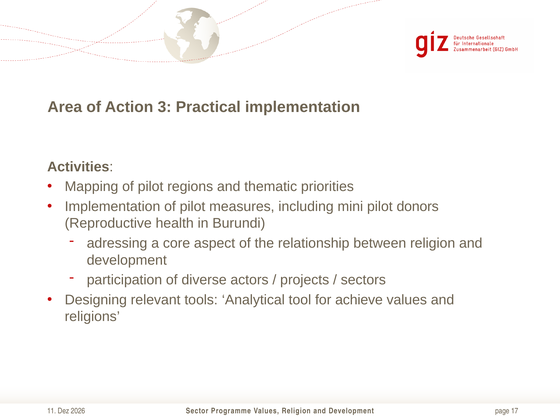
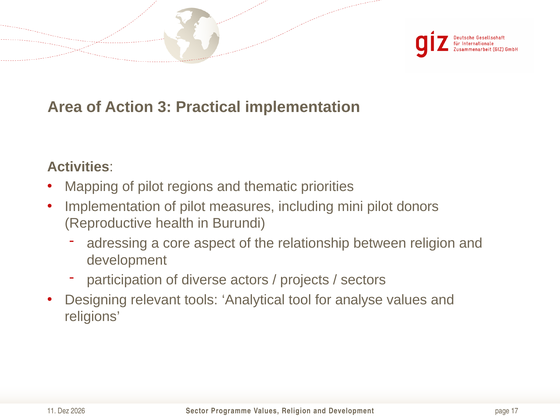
achieve: achieve -> analyse
